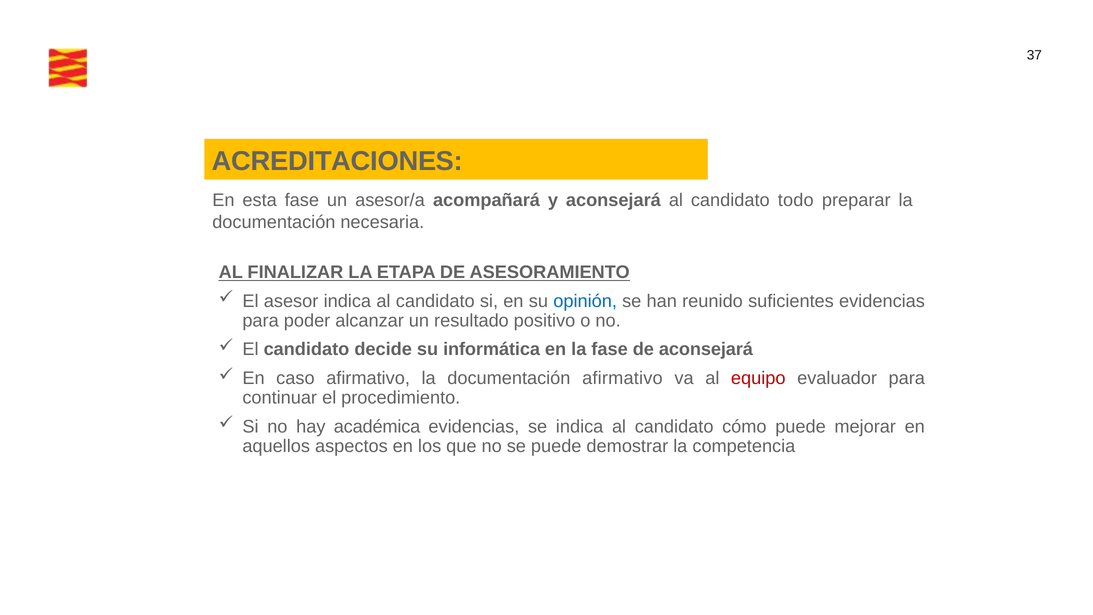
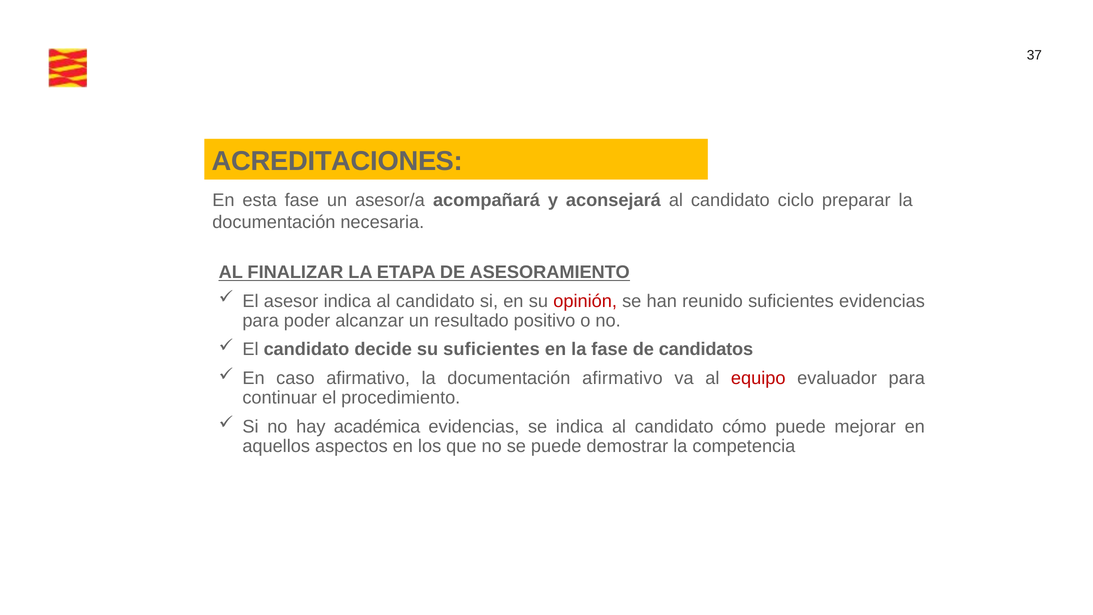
todo: todo -> ciclo
opinión colour: blue -> red
su informática: informática -> suficientes
de aconsejará: aconsejará -> candidatos
